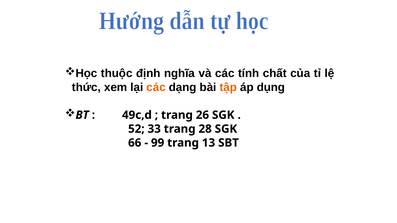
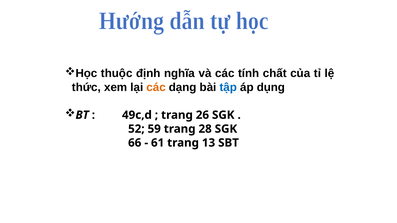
tập colour: orange -> blue
33: 33 -> 59
99: 99 -> 61
